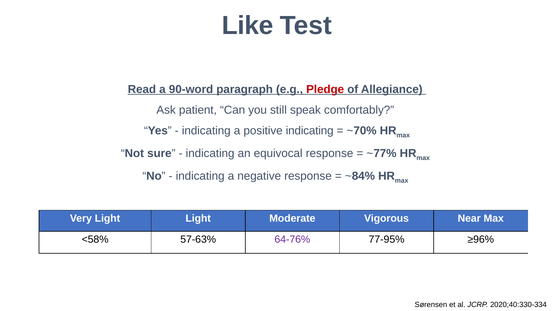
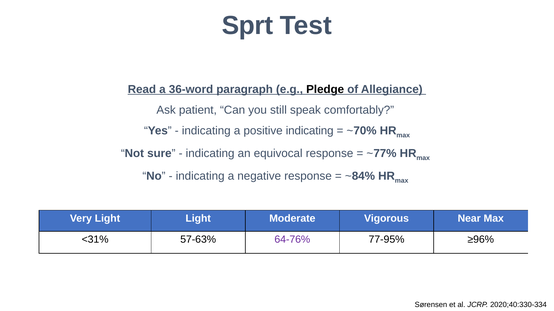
Like: Like -> Sprt
90-word: 90-word -> 36-word
Pledge colour: red -> black
<58%: <58% -> <31%
